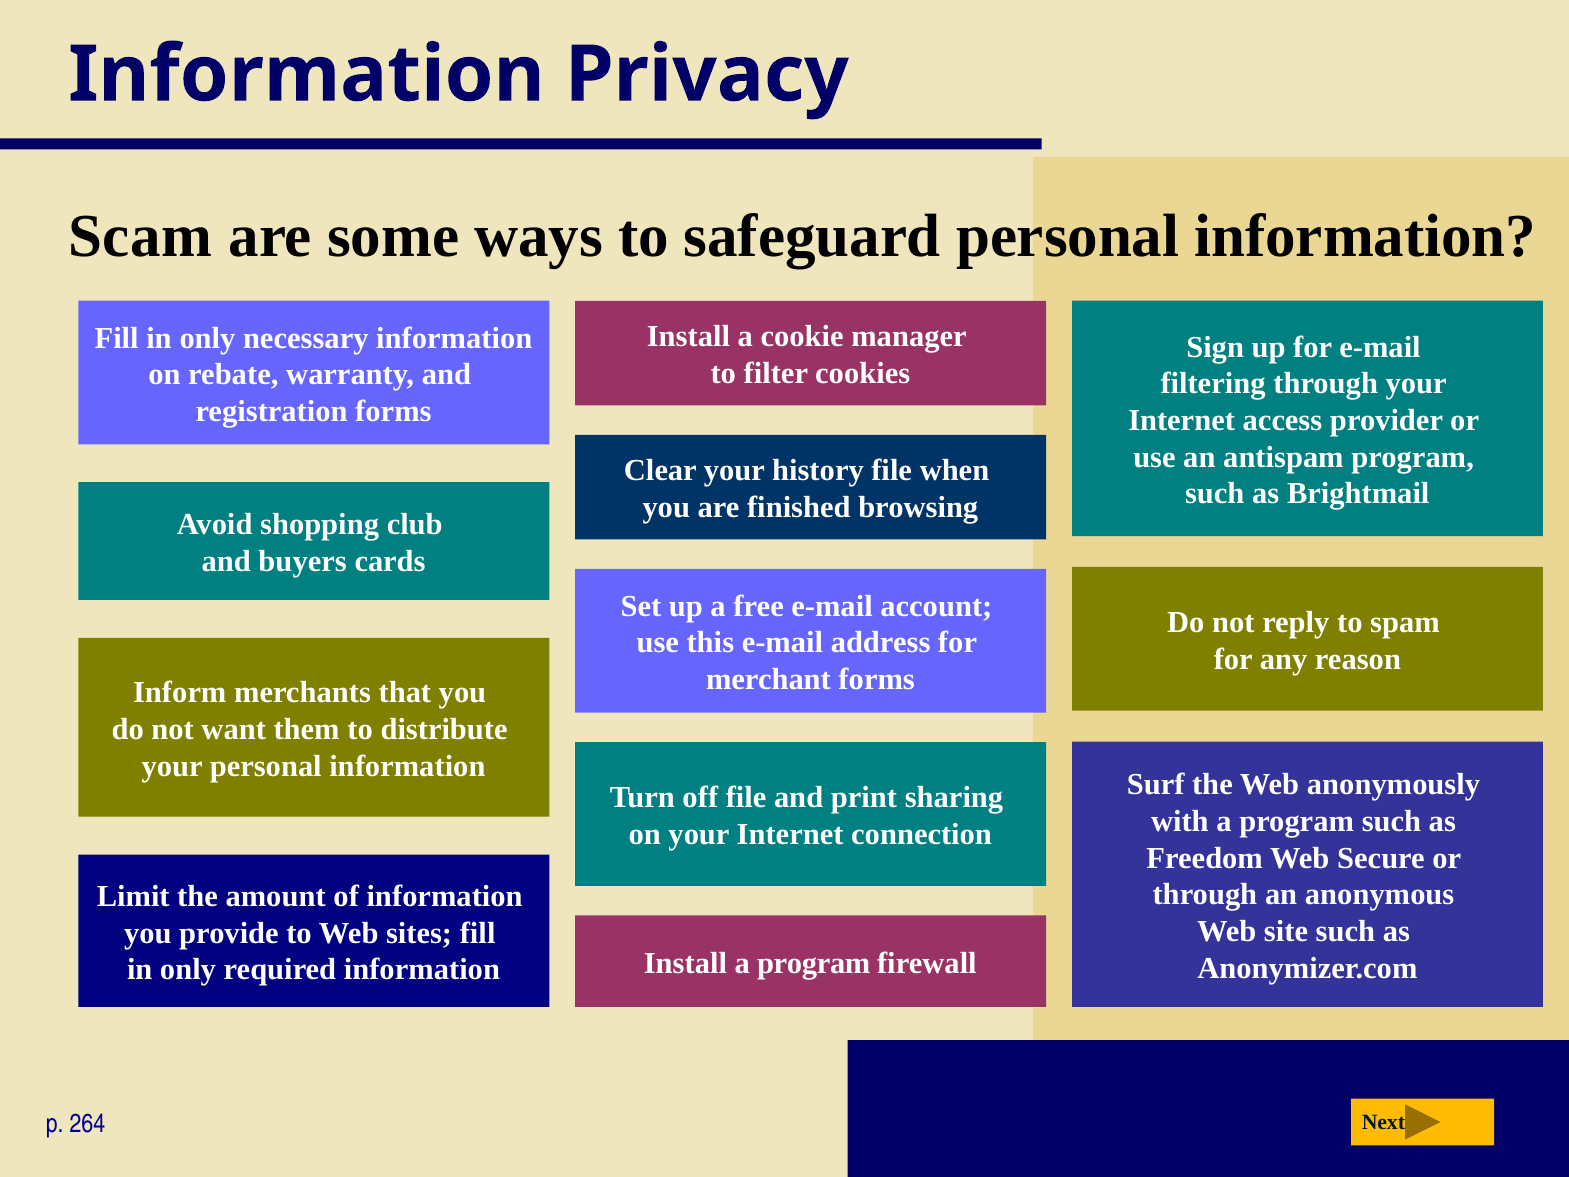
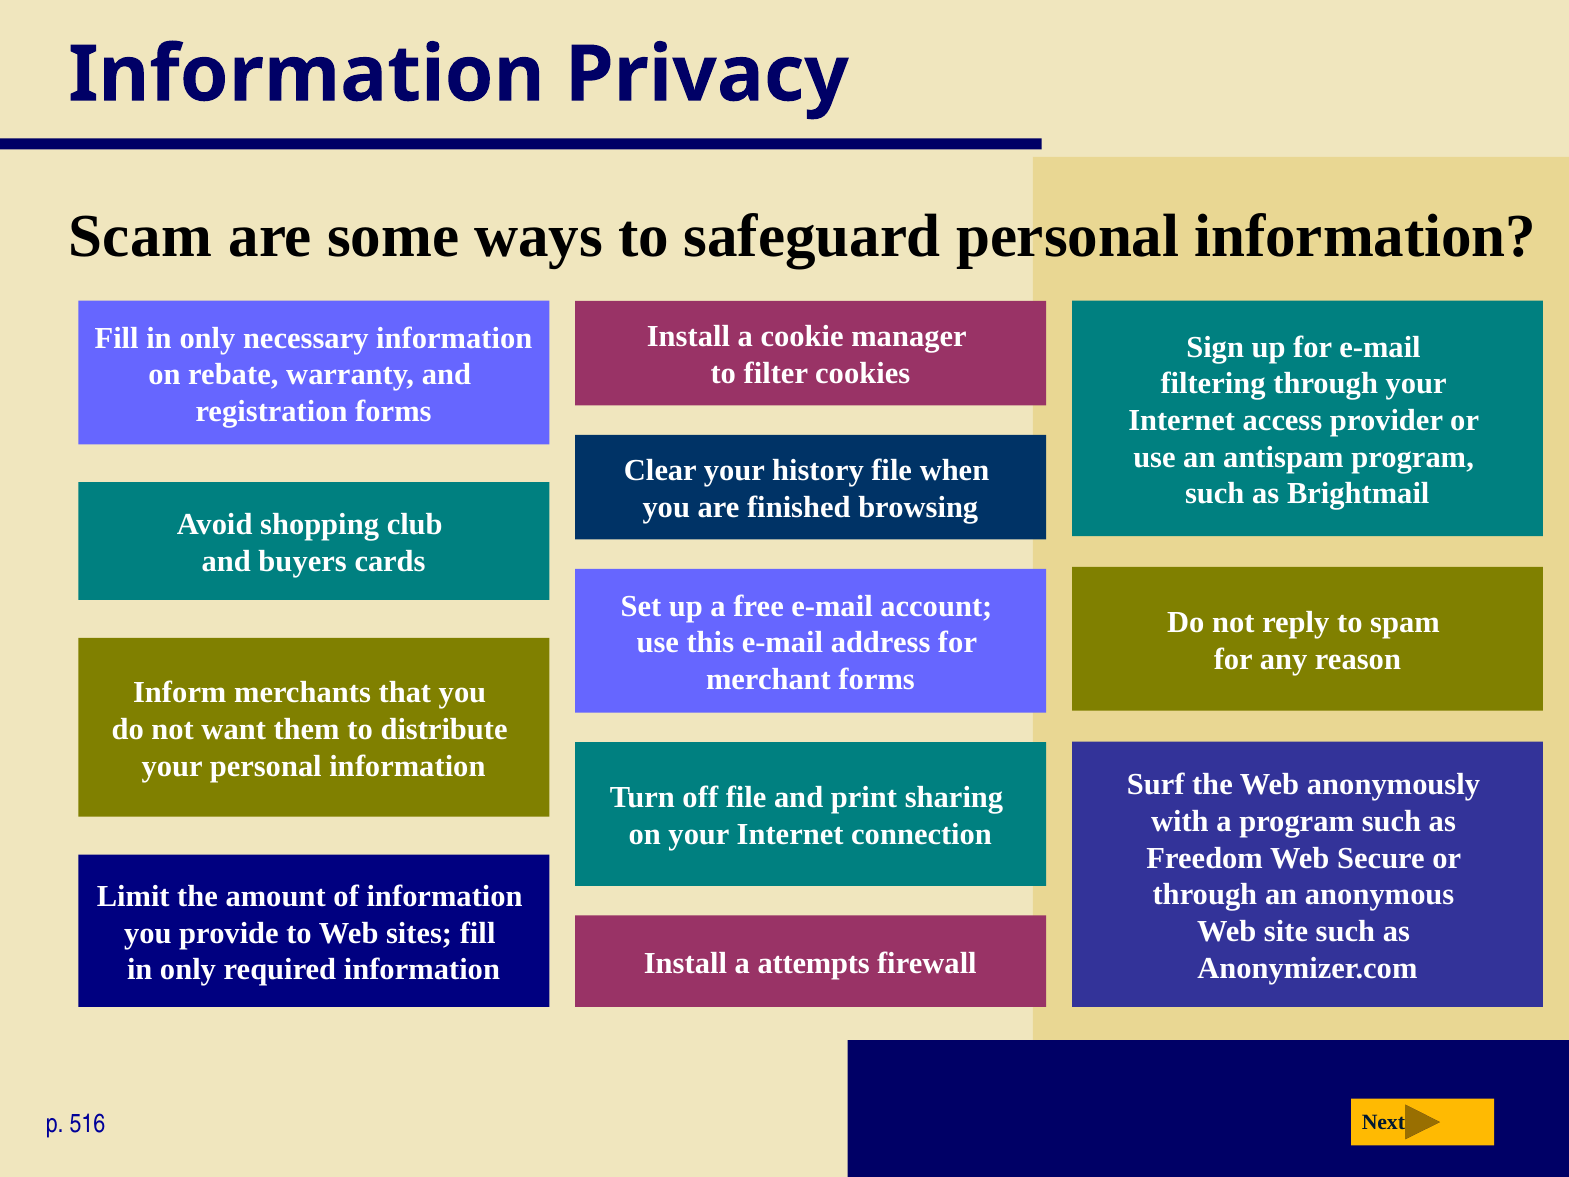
Install a program: program -> attempts
264: 264 -> 516
